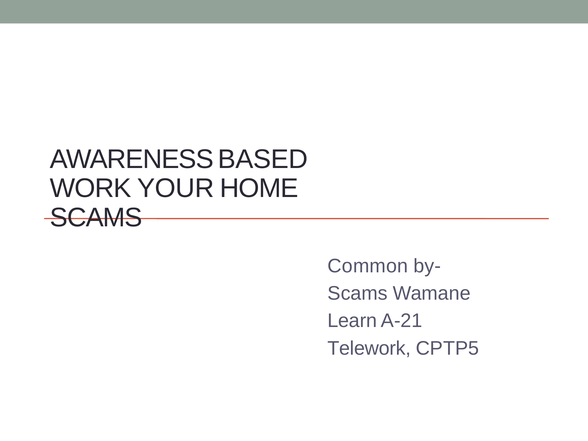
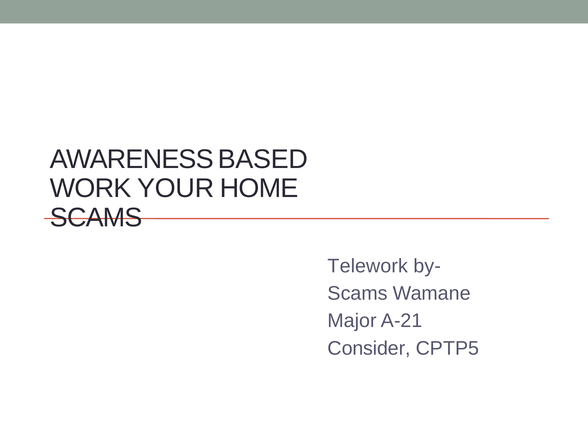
Common: Common -> Telework
Learn: Learn -> Major
Telework: Telework -> Consider
